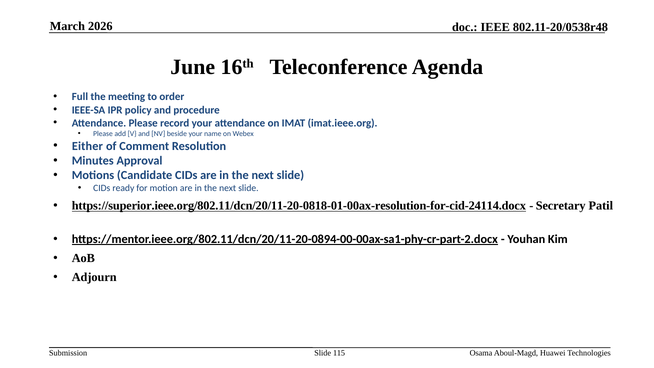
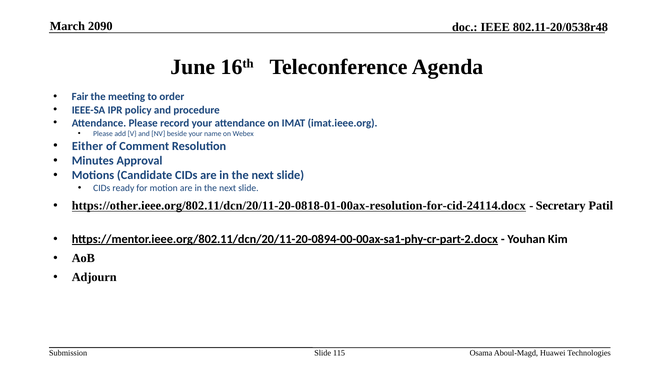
2026: 2026 -> 2090
Full: Full -> Fair
https://superior.ieee.org/802.11/dcn/20/11-20-0818-01-00ax-resolution-for-cid-24114.docx: https://superior.ieee.org/802.11/dcn/20/11-20-0818-01-00ax-resolution-for-cid-24114.docx -> https://other.ieee.org/802.11/dcn/20/11-20-0818-01-00ax-resolution-for-cid-24114.docx
